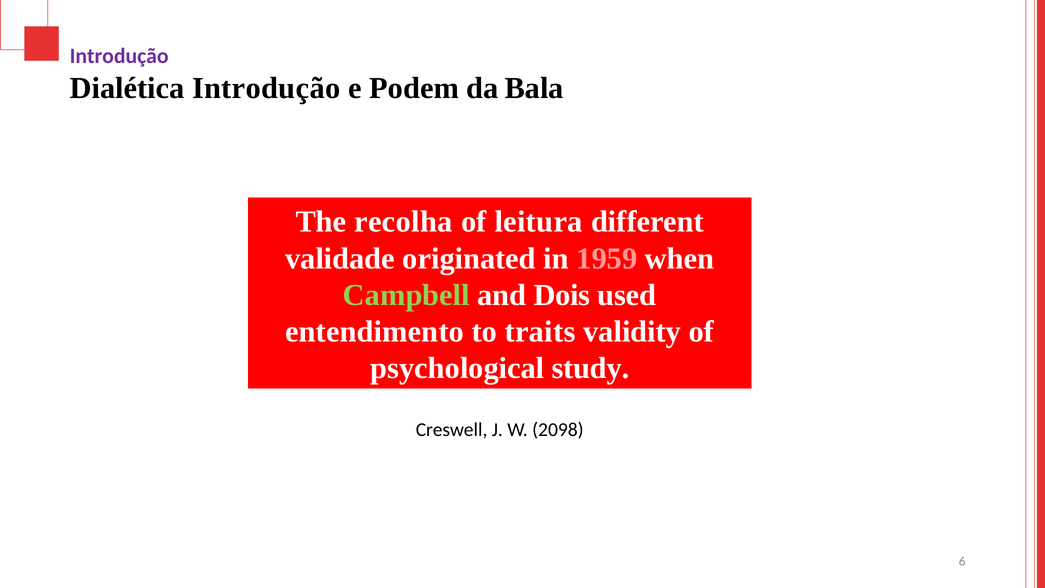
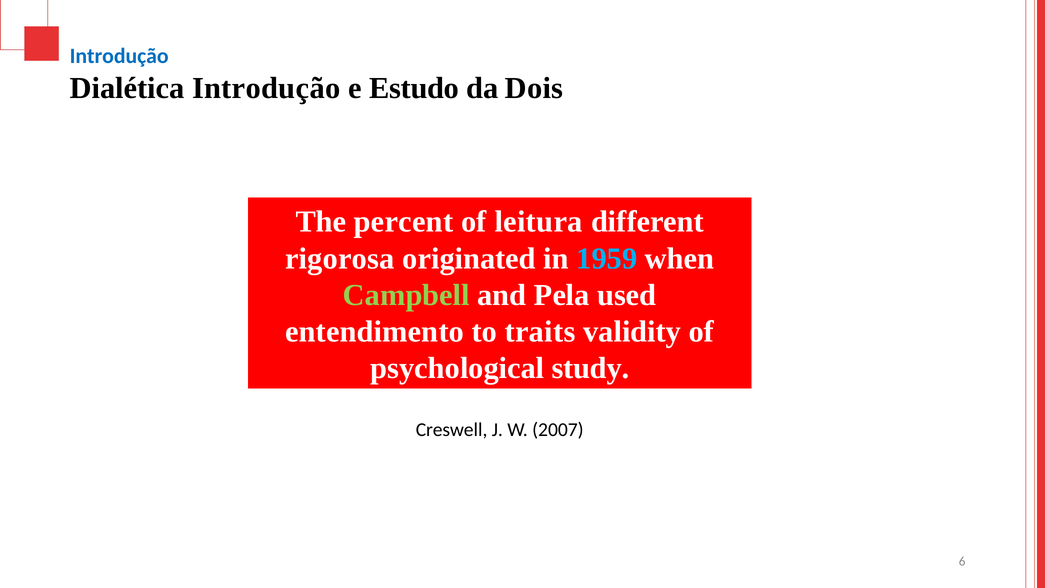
Introdução at (119, 56) colour: purple -> blue
Podem: Podem -> Estudo
Bala: Bala -> Dois
recolha: recolha -> percent
validade: validade -> rigorosa
1959 colour: pink -> light blue
Dois: Dois -> Pela
2098: 2098 -> 2007
